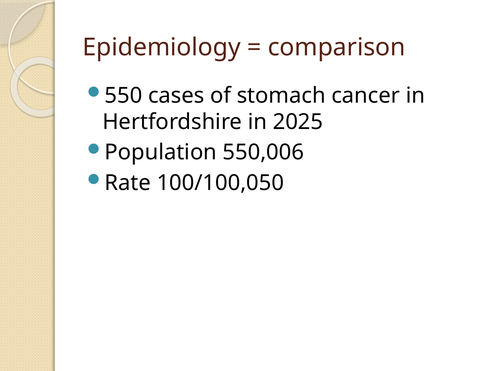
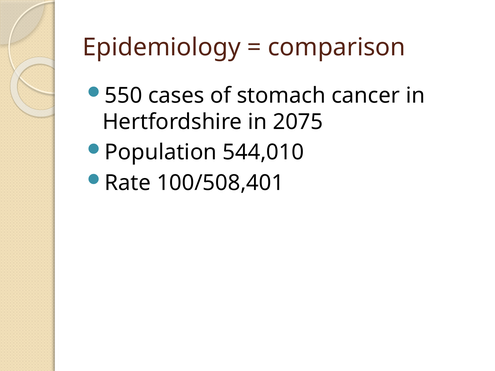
2025: 2025 -> 2075
550,006: 550,006 -> 544,010
100/100,050: 100/100,050 -> 100/508,401
